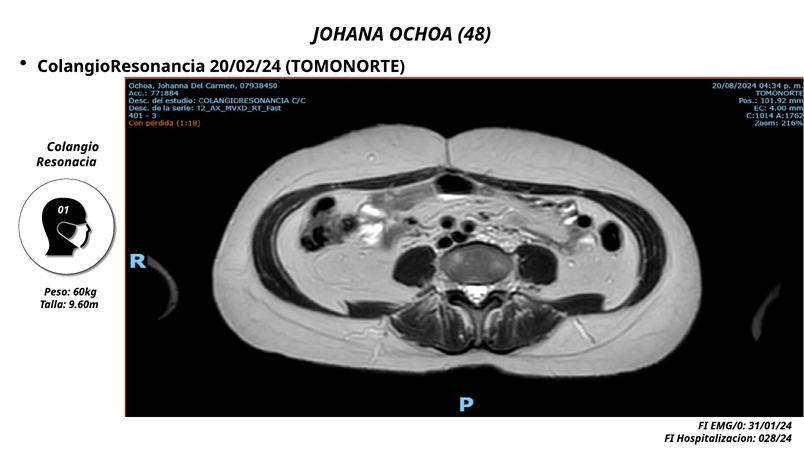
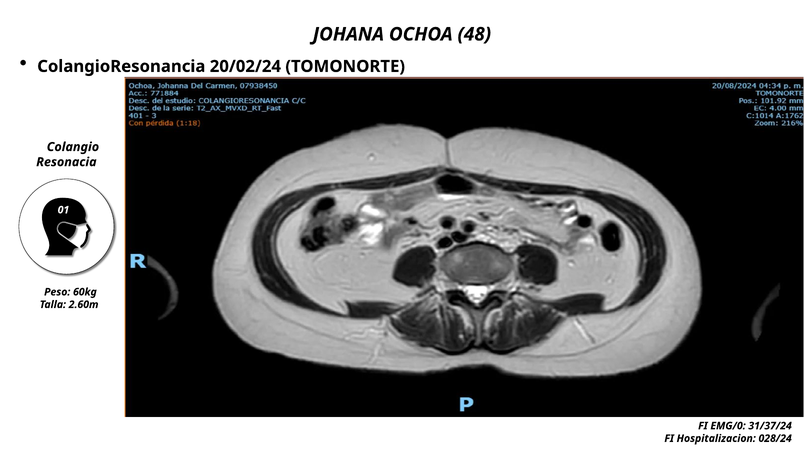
9.60m: 9.60m -> 2.60m
31/01/24: 31/01/24 -> 31/37/24
